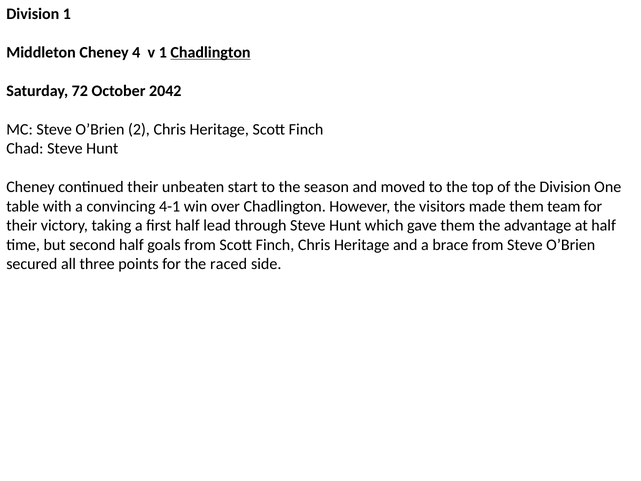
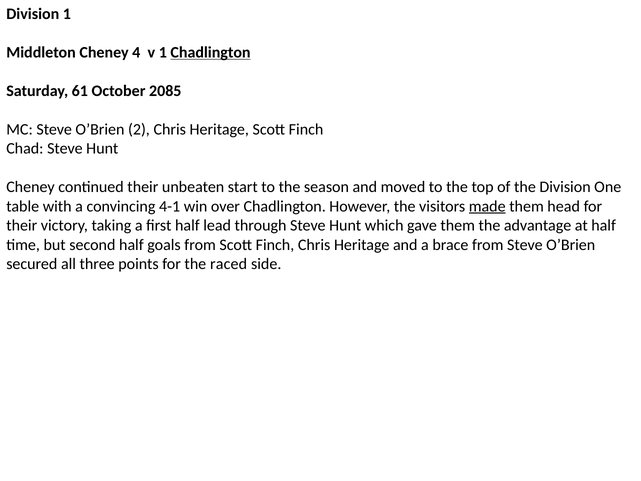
72: 72 -> 61
2042: 2042 -> 2085
made underline: none -> present
team: team -> head
